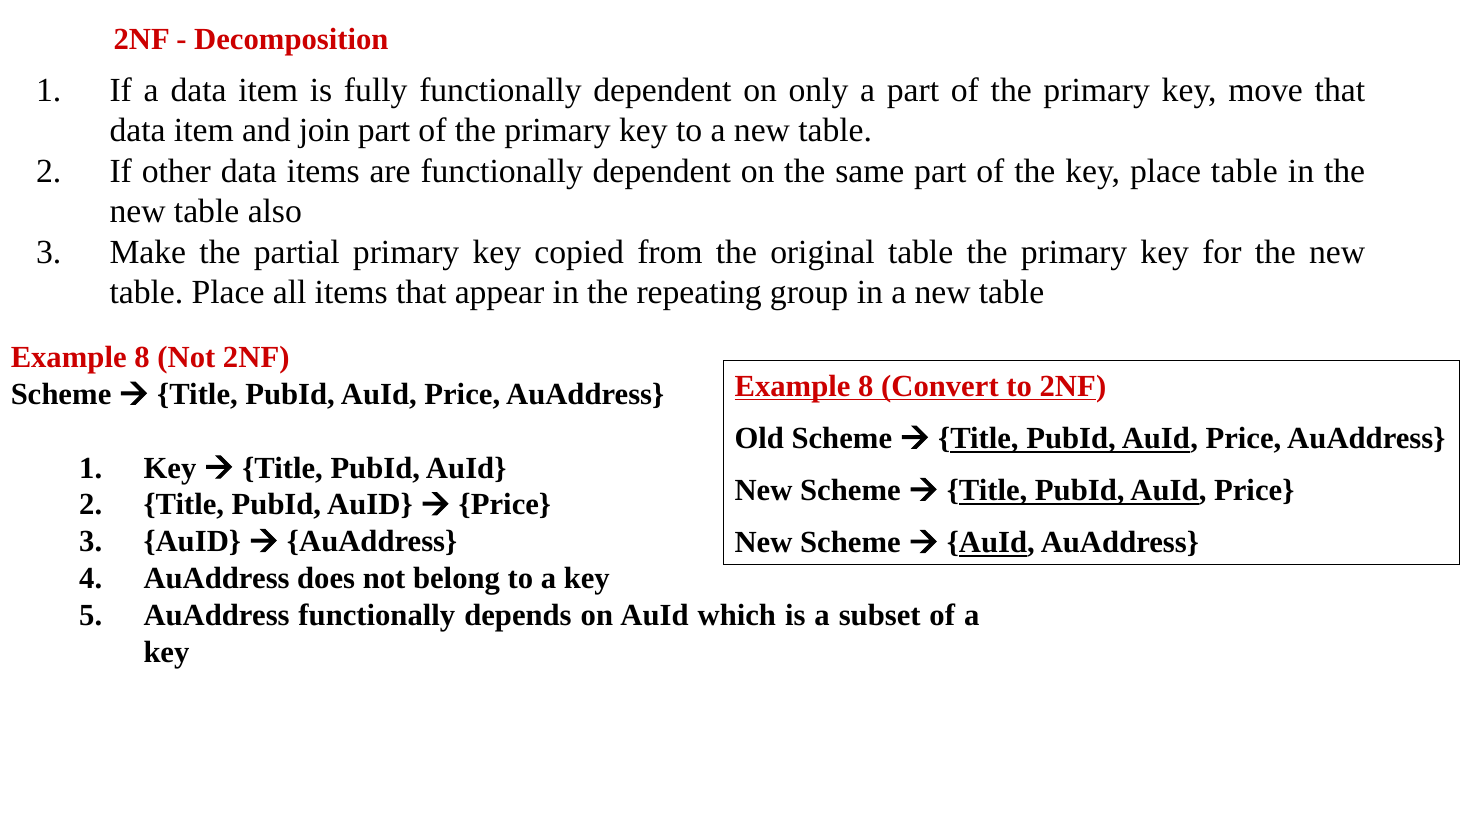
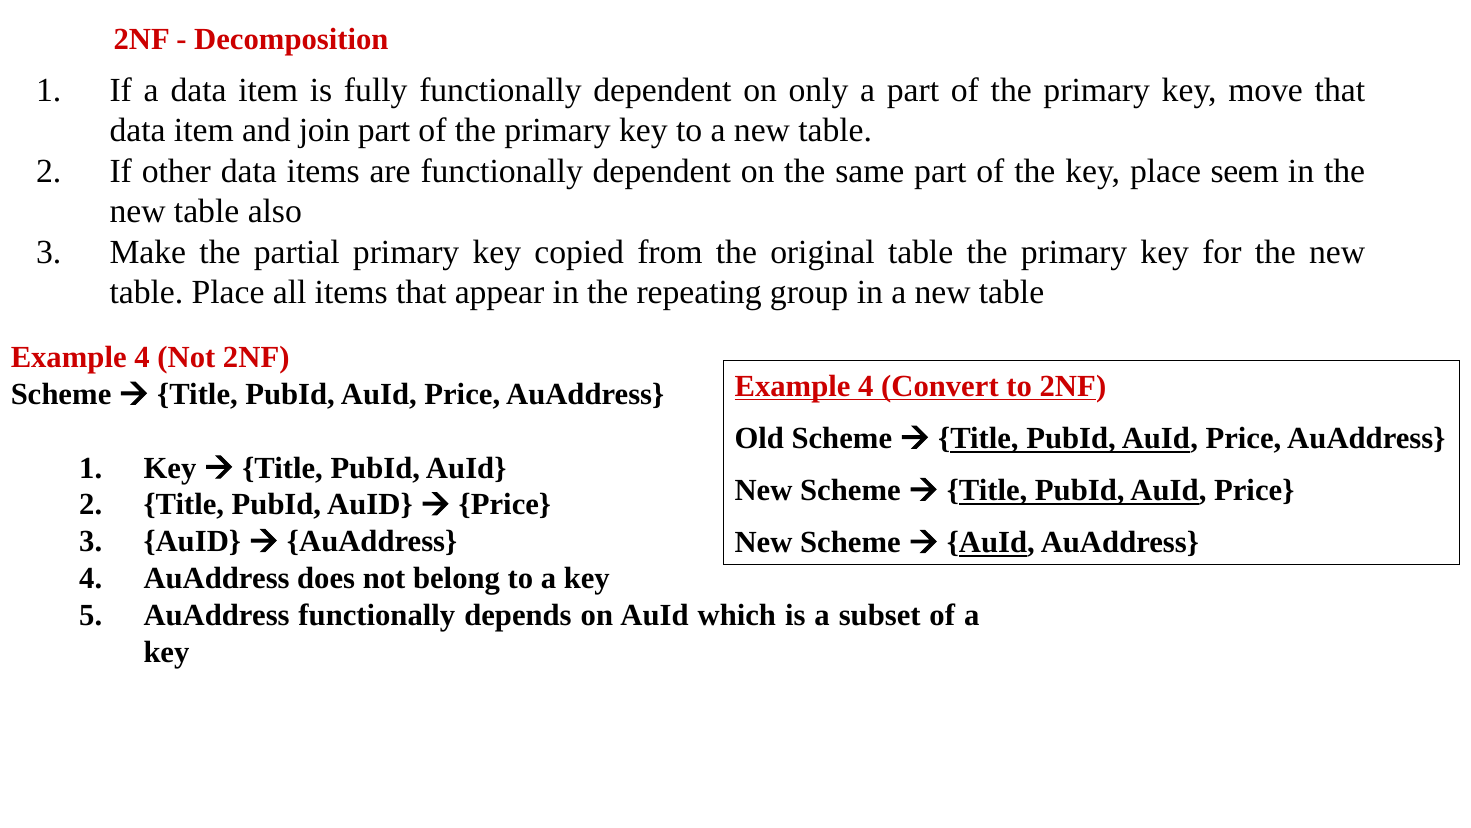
place table: table -> seem
8 at (142, 357): 8 -> 4
8 at (866, 386): 8 -> 4
